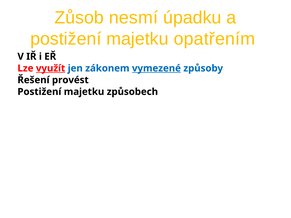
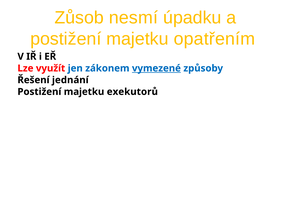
využít underline: present -> none
provést: provést -> jednání
způsobech: způsobech -> exekutorů
